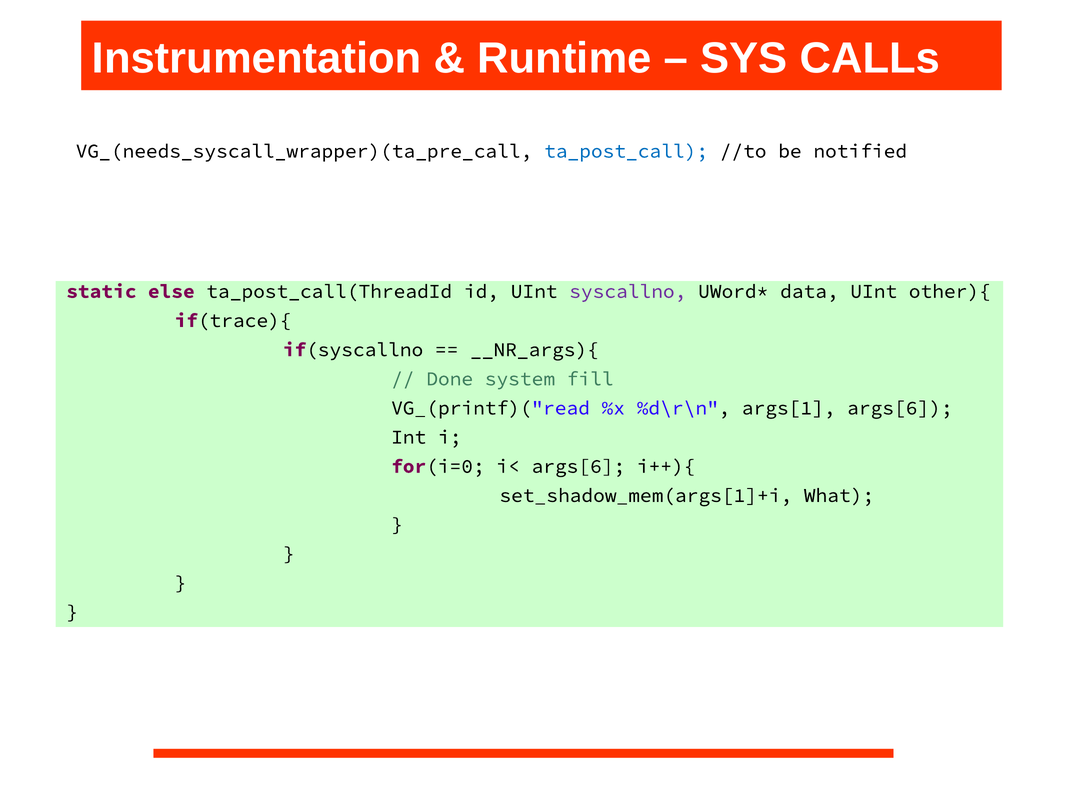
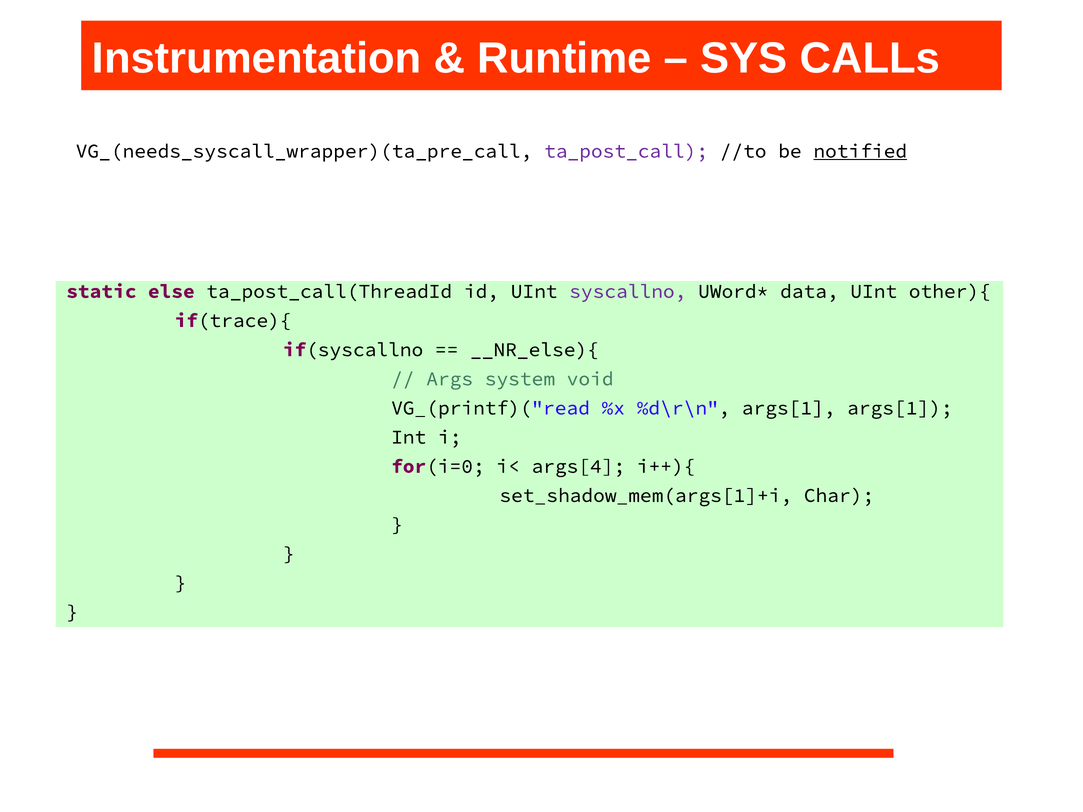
ta_post_call colour: blue -> purple
notified underline: none -> present
__NR_args){: __NR_args){ -> __NR_else){
Done: Done -> Args
fill: fill -> void
args[1 args[6: args[6 -> args[1
i< args[6: args[6 -> args[4
What: What -> Char
